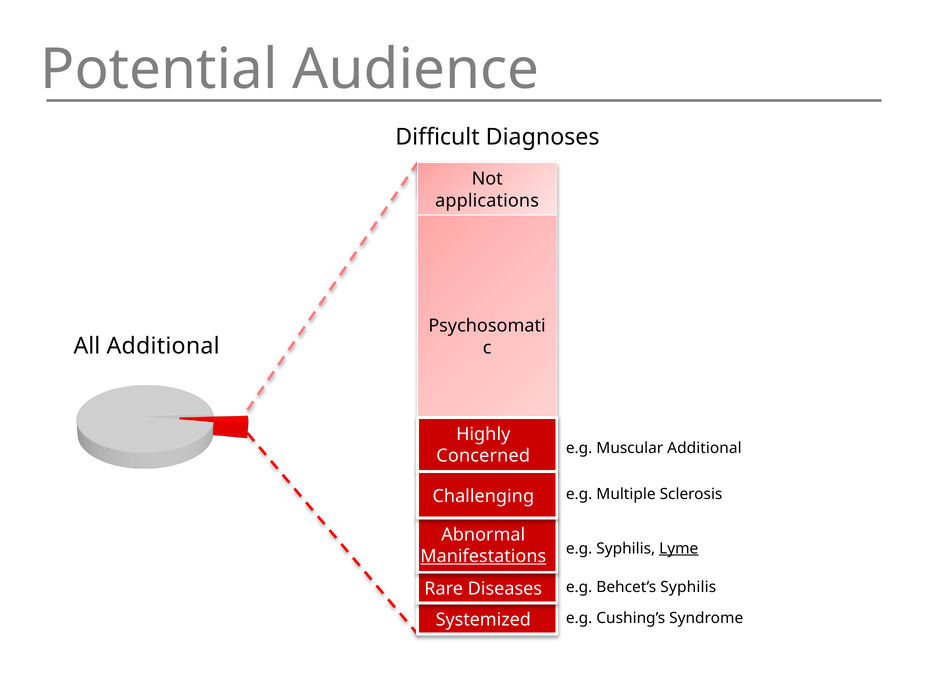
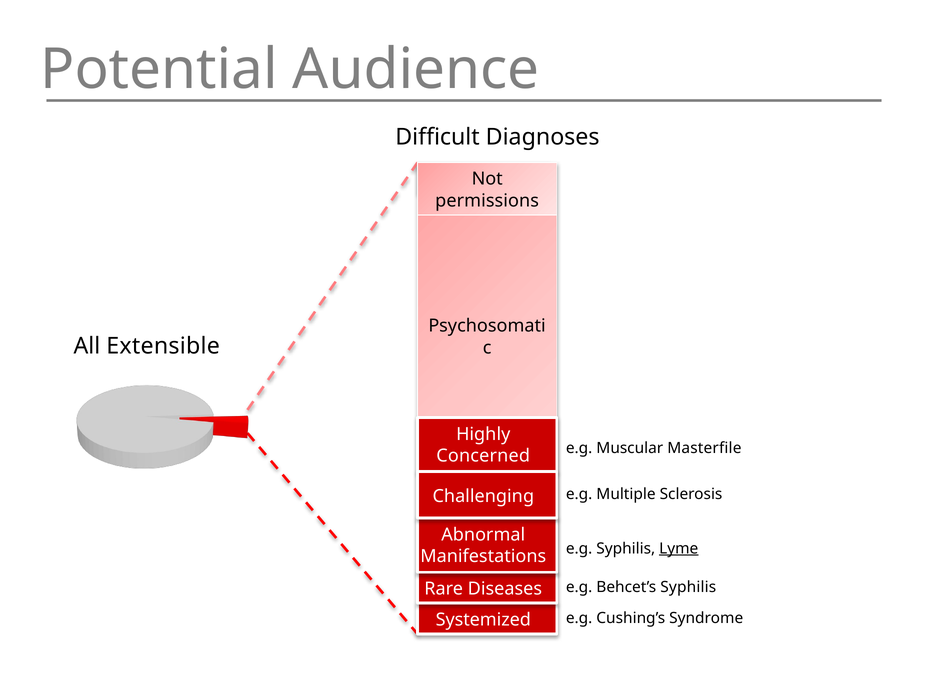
applications: applications -> permissions
All Additional: Additional -> Extensible
Muscular Additional: Additional -> Masterfile
Manifestations underline: present -> none
